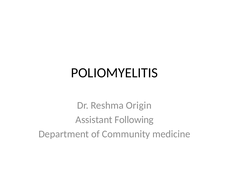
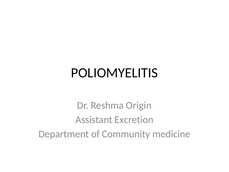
Following: Following -> Excretion
